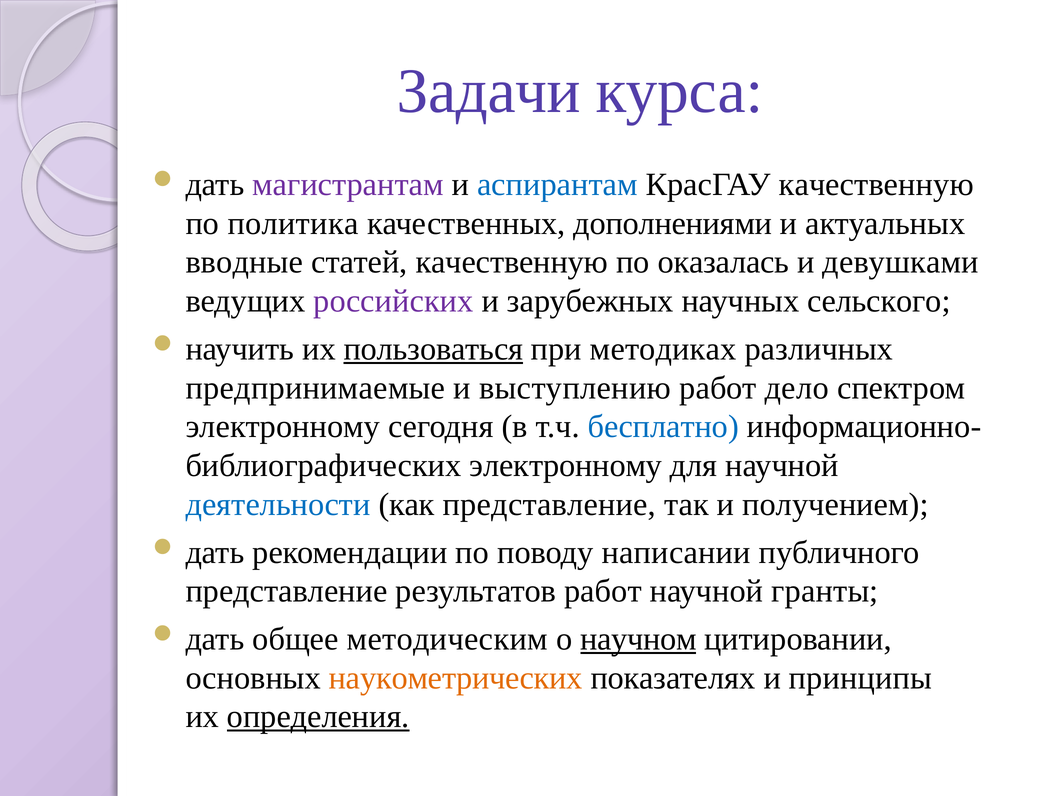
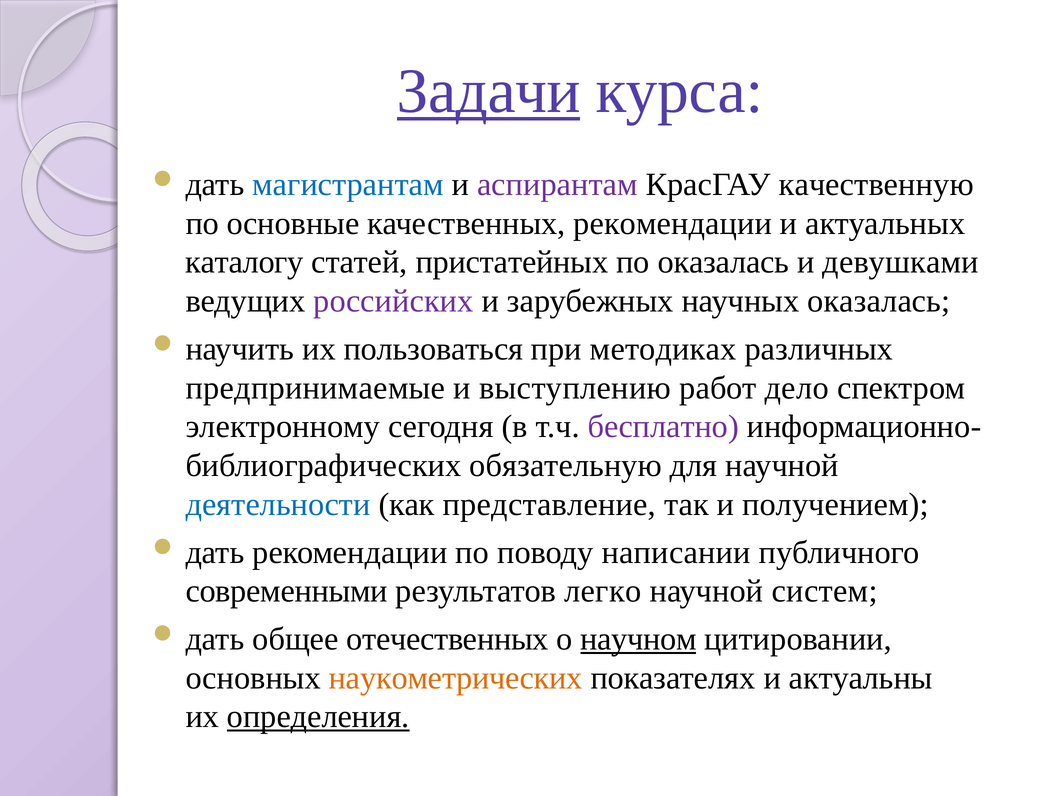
Задачи underline: none -> present
магистрантам colour: purple -> blue
аспирантам colour: blue -> purple
политика: политика -> основные
качественных дополнениями: дополнениями -> рекомендации
вводные: вводные -> каталогу
статей качественную: качественную -> пристатейных
научных сельского: сельского -> оказалась
пользоваться underline: present -> none
бесплатно colour: blue -> purple
электронному at (566, 466): электронному -> обязательную
представление at (286, 591): представление -> современными
результатов работ: работ -> легко
гранты: гранты -> систем
методическим: методическим -> отечественных
принципы: принципы -> актуальны
